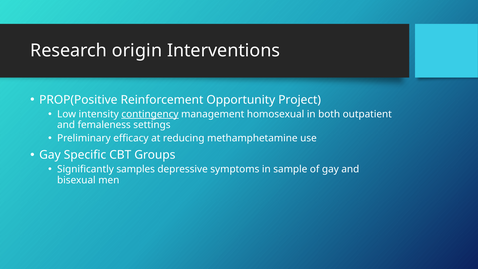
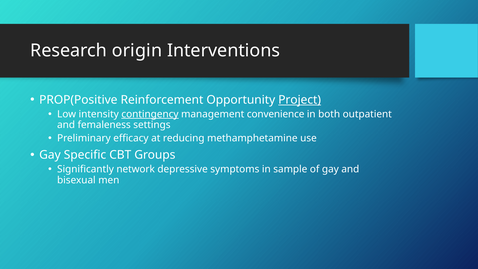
Project underline: none -> present
homosexual: homosexual -> convenience
samples: samples -> network
